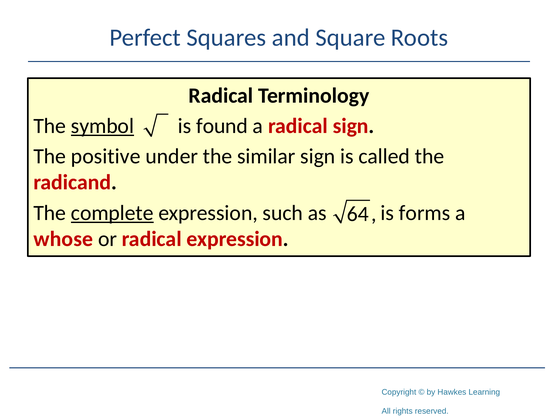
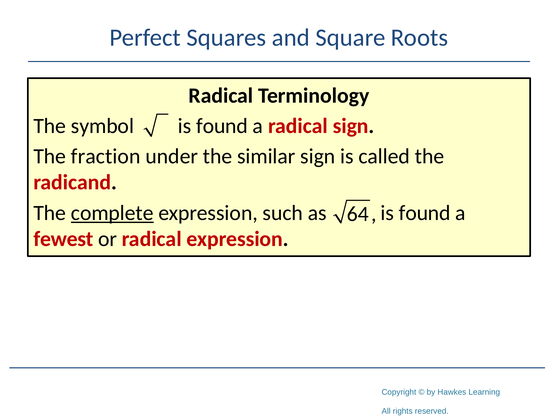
symbol underline: present -> none
positive: positive -> fraction
as is forms: forms -> found
whose: whose -> fewest
